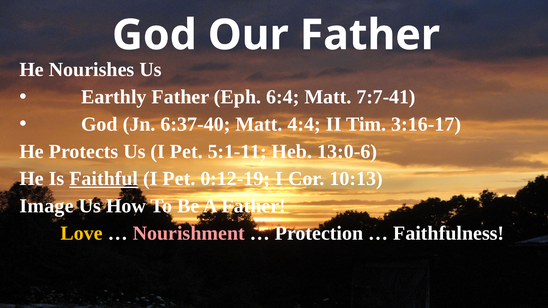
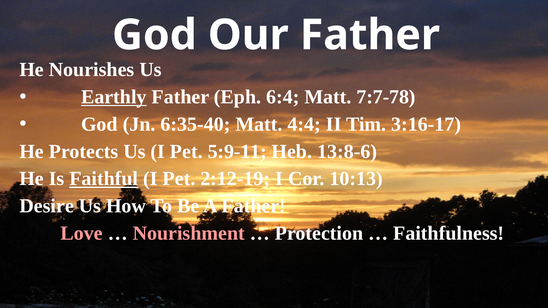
Earthly underline: none -> present
7:7-41: 7:7-41 -> 7:7-78
6:37-40: 6:37-40 -> 6:35-40
5:1-11: 5:1-11 -> 5:9-11
13:0-6: 13:0-6 -> 13:8-6
0:12-19: 0:12-19 -> 2:12-19
Image: Image -> Desire
Love colour: yellow -> pink
